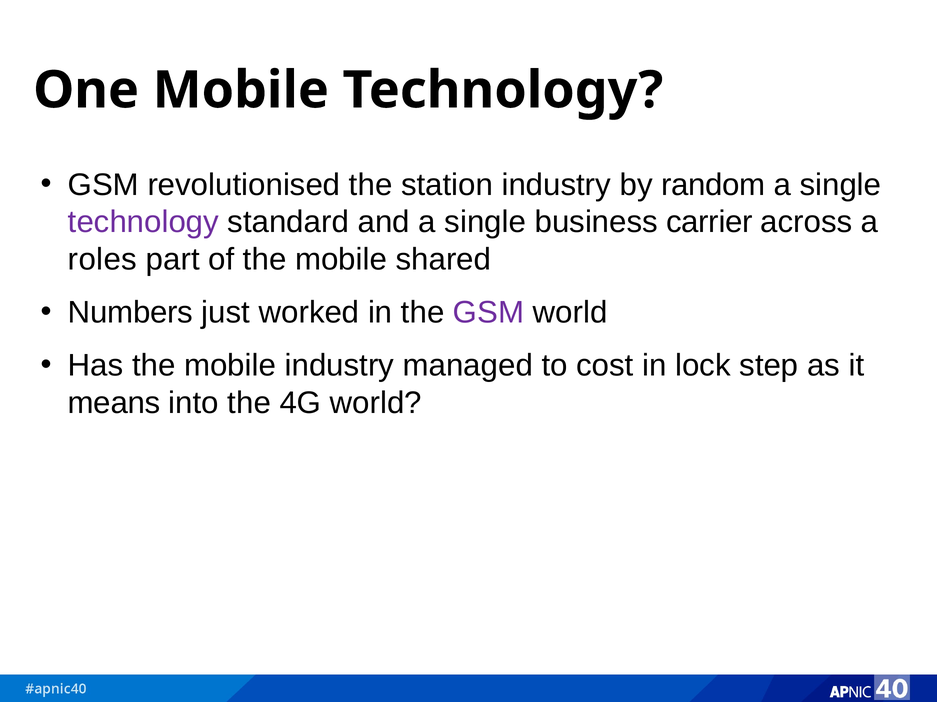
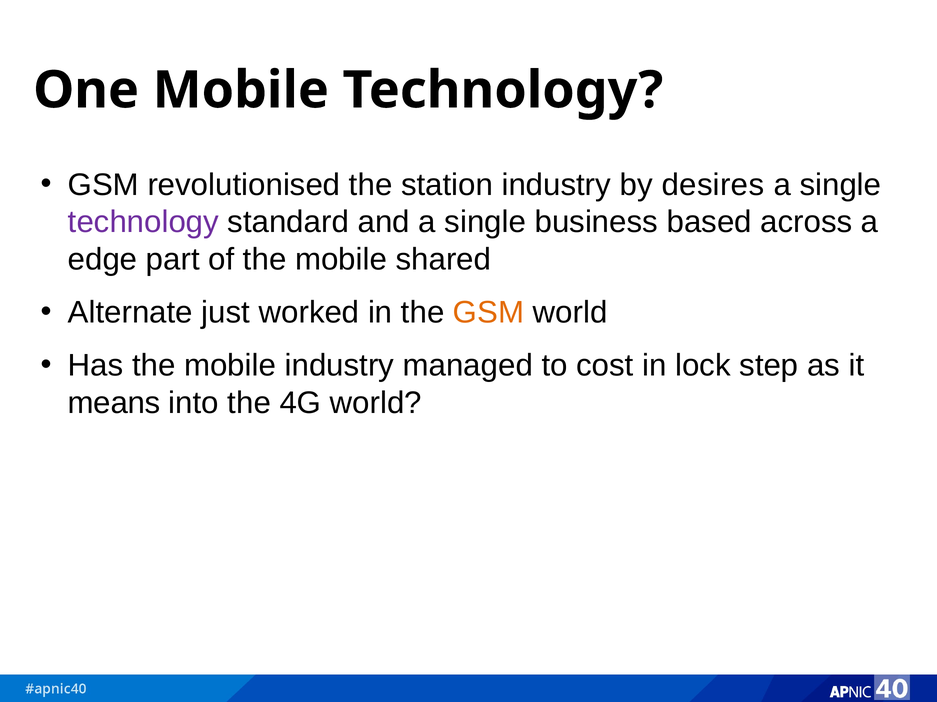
random: random -> desires
carrier: carrier -> based
roles: roles -> edge
Numbers: Numbers -> Alternate
GSM at (489, 313) colour: purple -> orange
